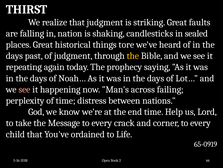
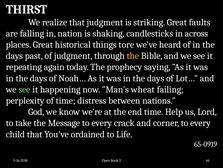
sealed: sealed -> across
see at (25, 89) colour: pink -> light green
across: across -> wheat
